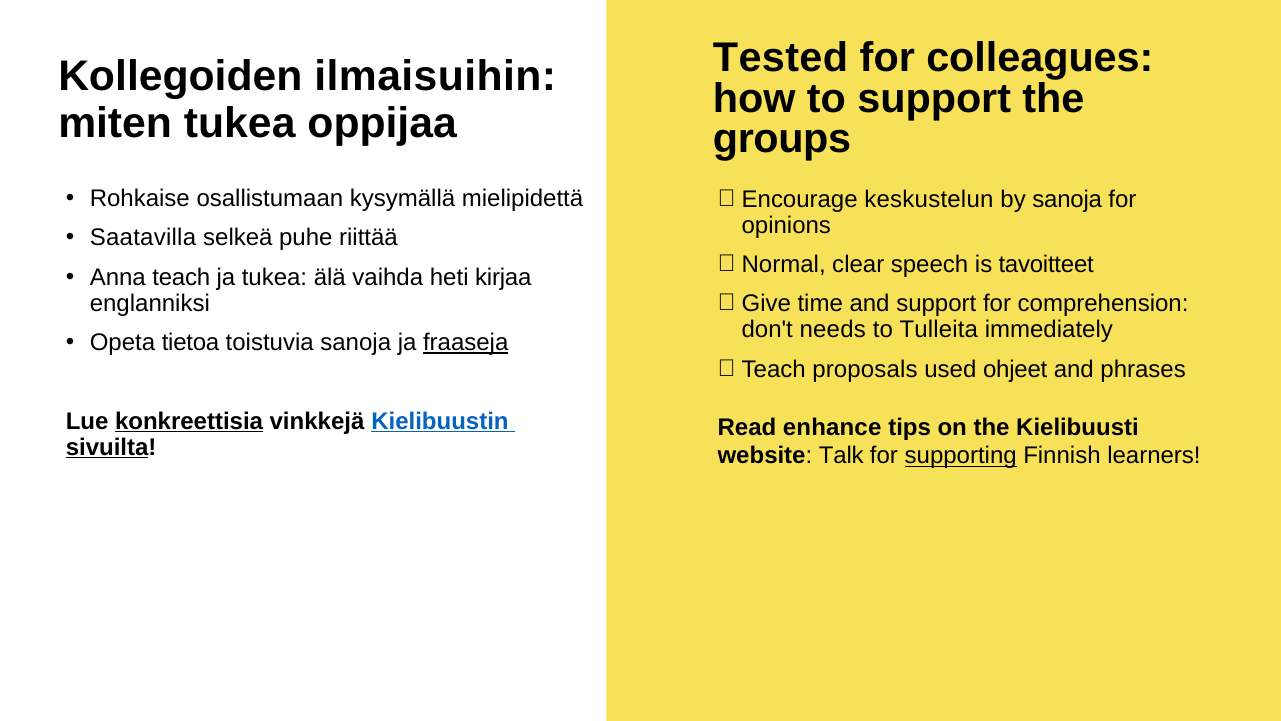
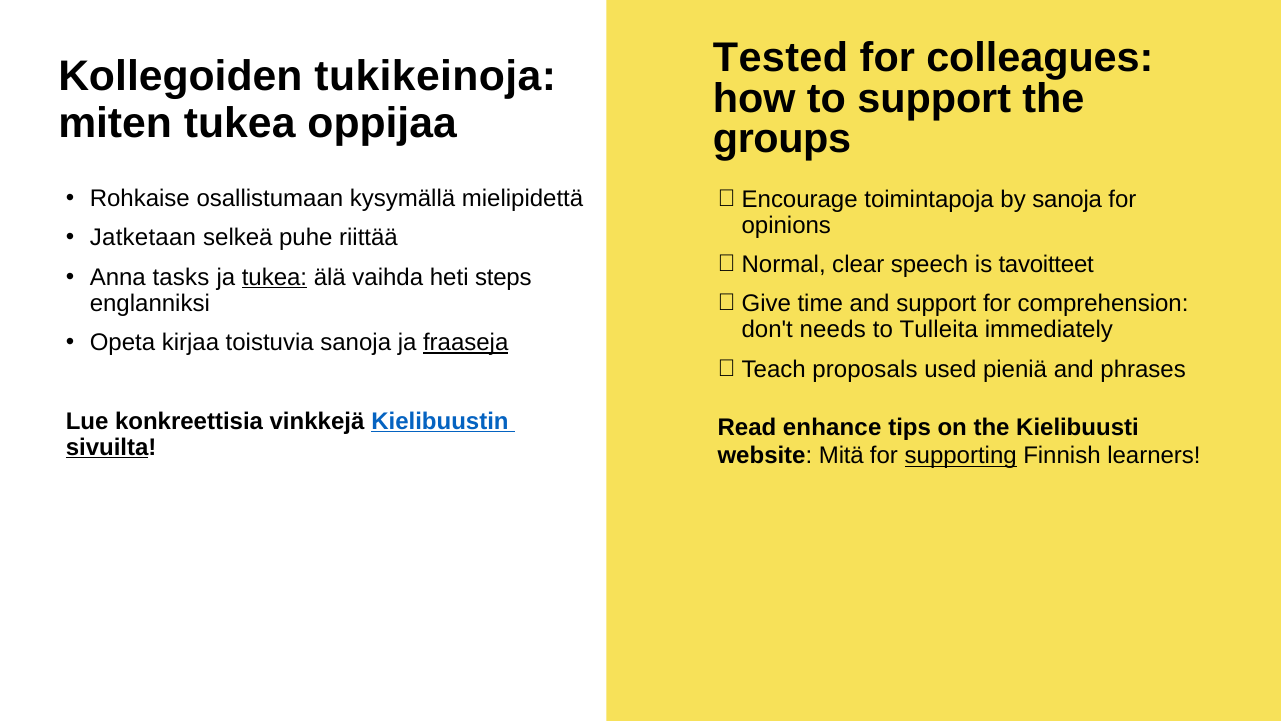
ilmaisuihin: ilmaisuihin -> tukikeinoja
keskustelun: keskustelun -> toimintapoja
Saatavilla: Saatavilla -> Jatketaan
teach: teach -> tasks
tukea at (274, 277) underline: none -> present
kirjaa: kirjaa -> steps
tietoa: tietoa -> kirjaa
ohjeet: ohjeet -> pieniä
konkreettisia underline: present -> none
Talk: Talk -> Mitä
